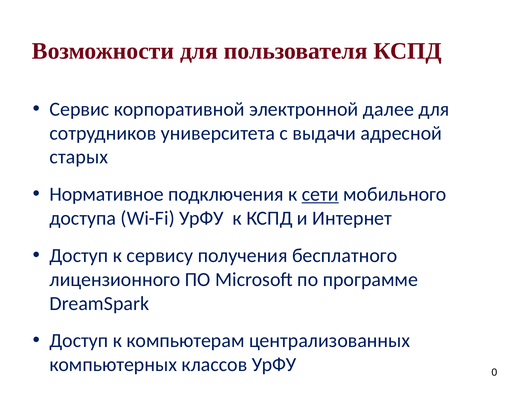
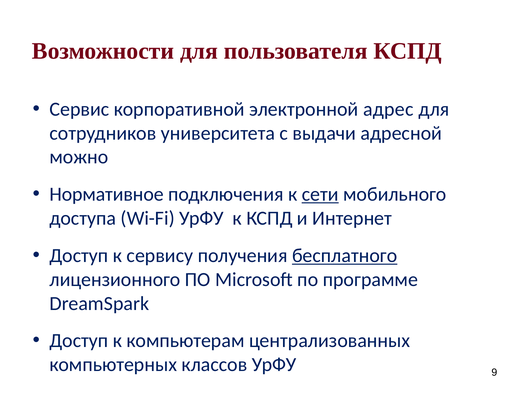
далее: далее -> адрес
старых: старых -> можно
бесплатного underline: none -> present
0: 0 -> 9
